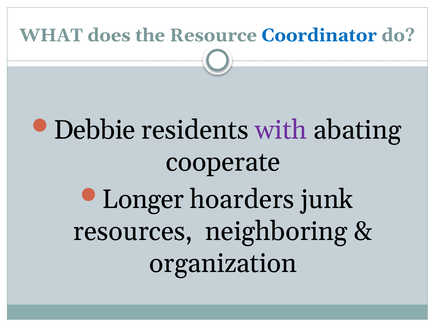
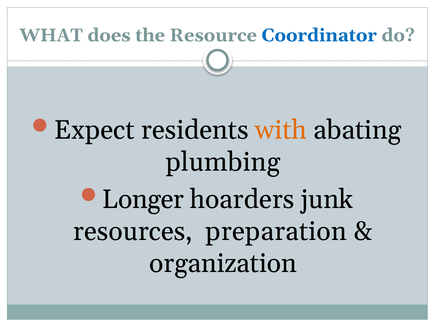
Debbie: Debbie -> Expect
with colour: purple -> orange
cooperate: cooperate -> plumbing
neighboring: neighboring -> preparation
